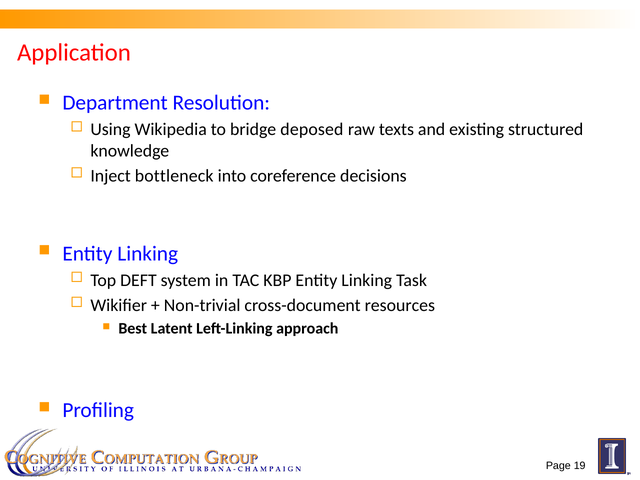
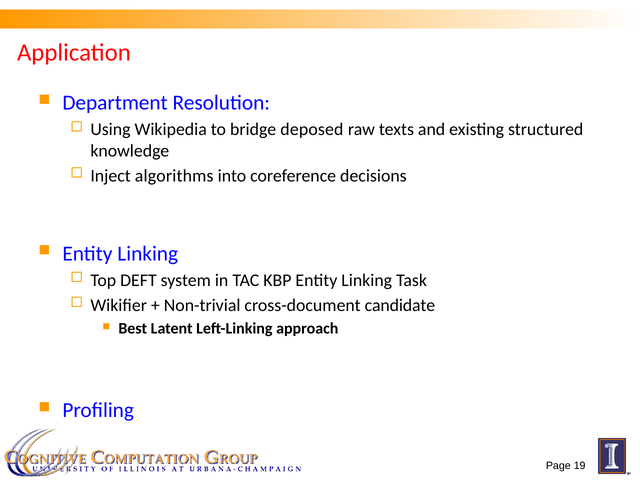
bottleneck: bottleneck -> algorithms
resources: resources -> candidate
